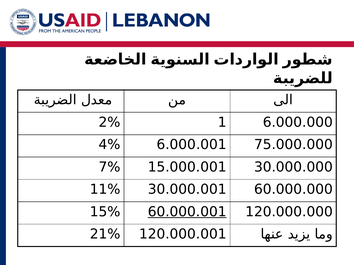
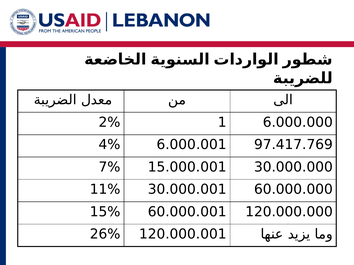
75.000.000: 75.000.000 -> 97.417.769
60.000.001 underline: present -> none
21%: 21% -> 26%
